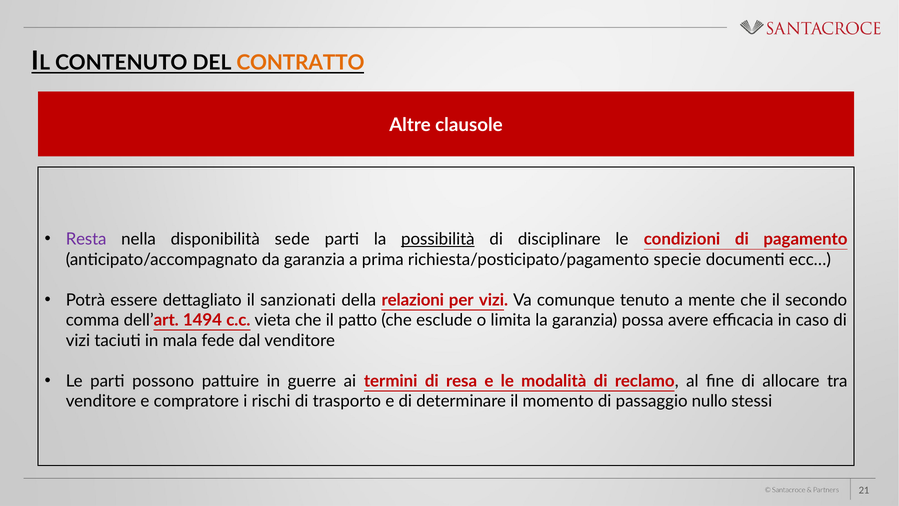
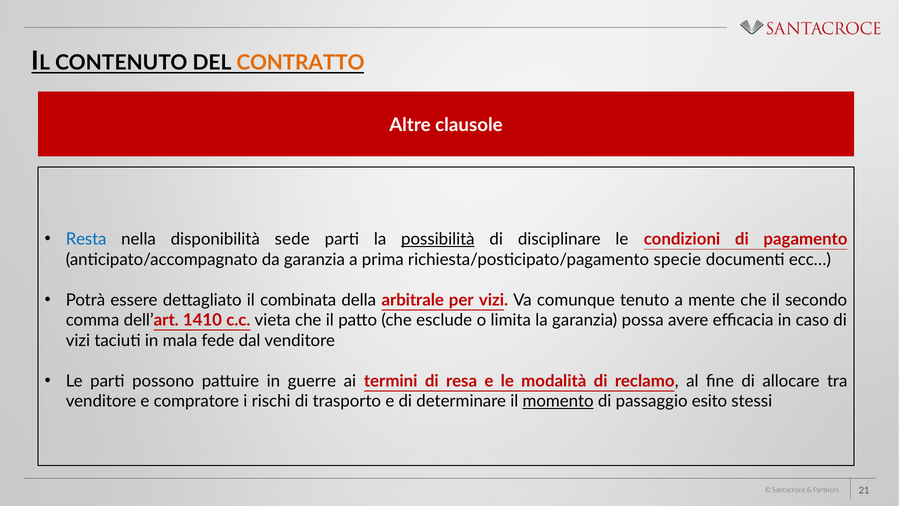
Resta colour: purple -> blue
sanzionati: sanzionati -> combinata
relazioni: relazioni -> arbitrale
1494: 1494 -> 1410
momento underline: none -> present
nullo: nullo -> esito
